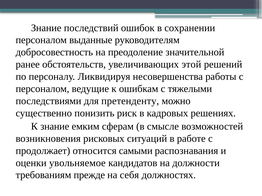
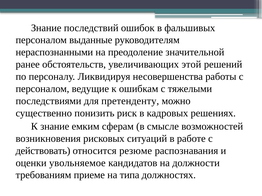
сохранении: сохранении -> фальшивых
добросовестность: добросовестность -> нераспознанными
продолжает: продолжает -> действовать
самыми: самыми -> резюме
прежде: прежде -> приеме
себя: себя -> типа
